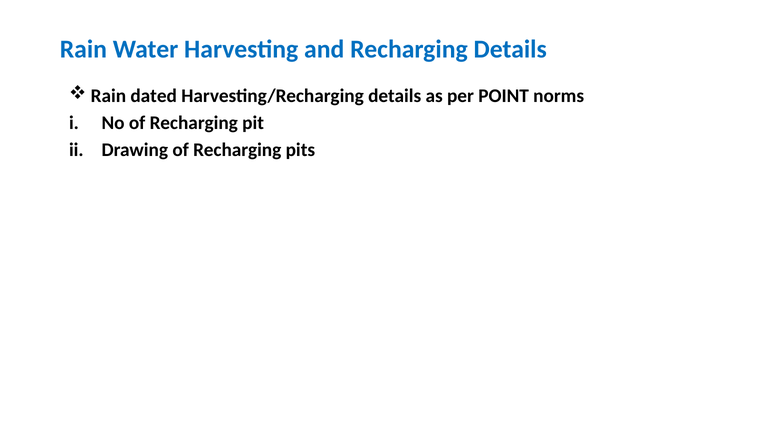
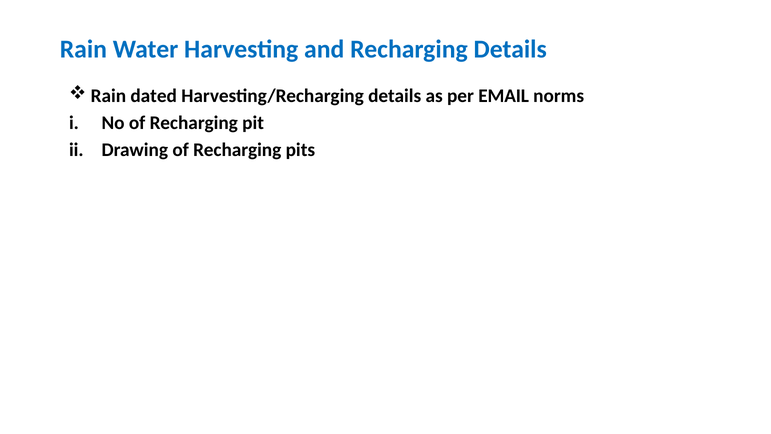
POINT: POINT -> EMAIL
